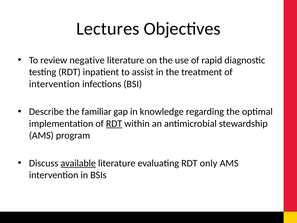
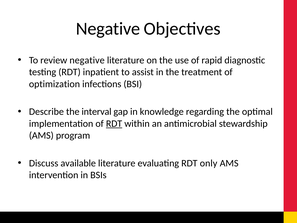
Lectures at (108, 29): Lectures -> Negative
intervention at (54, 84): intervention -> optimization
familiar: familiar -> interval
available underline: present -> none
